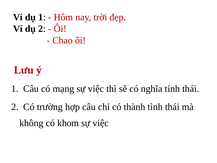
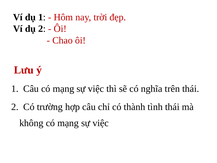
tính: tính -> trên
không có khom: khom -> mạng
